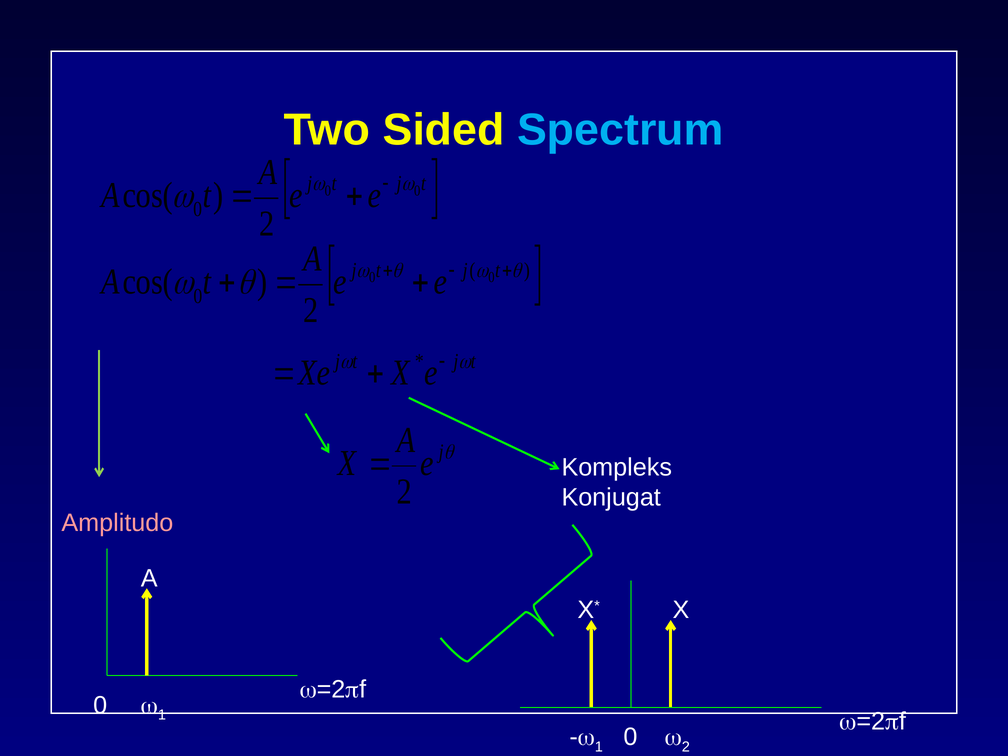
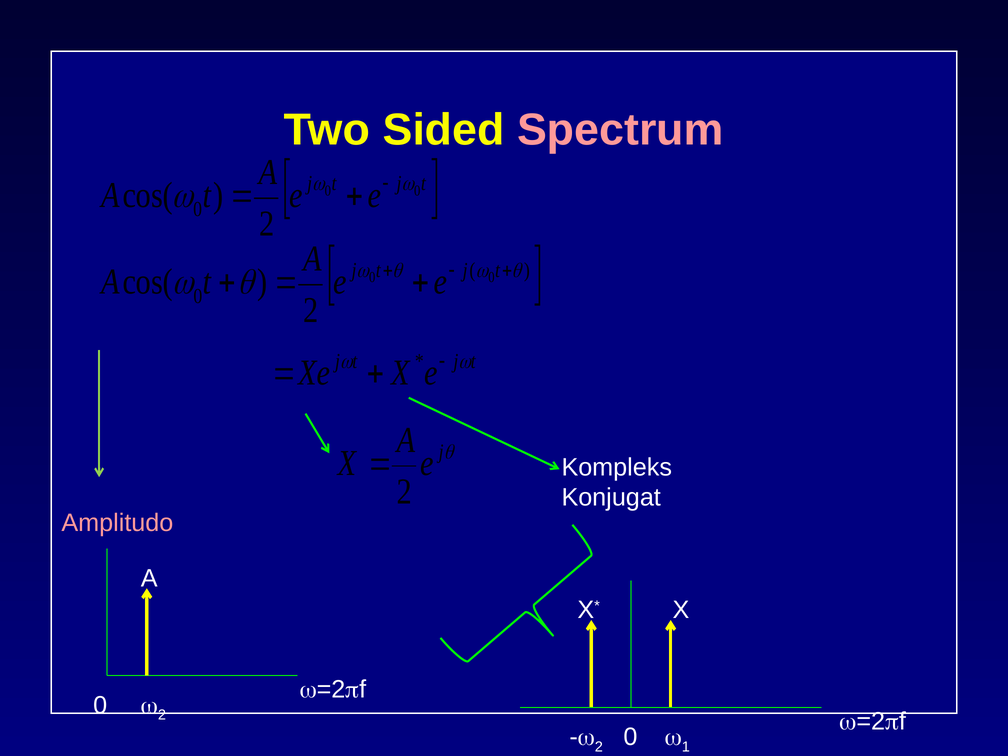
Spectrum colour: light blue -> pink
1 at (162, 715): 1 -> 2
1 at (599, 747): 1 -> 2
2 at (686, 747): 2 -> 1
